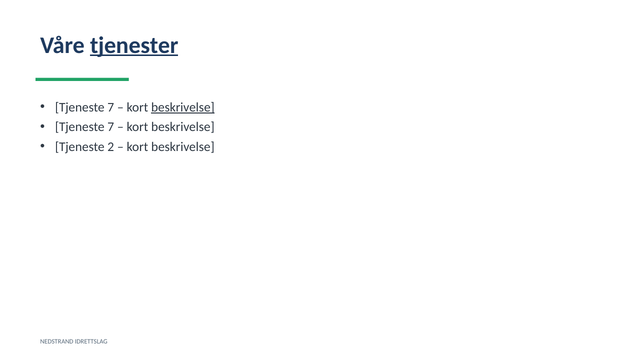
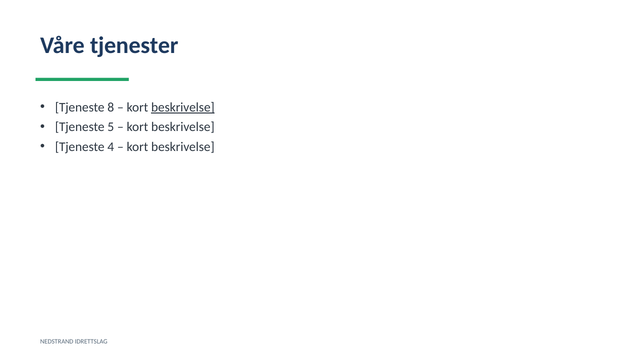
tjenester underline: present -> none
7 at (111, 107): 7 -> 8
7 at (111, 127): 7 -> 5
2: 2 -> 4
